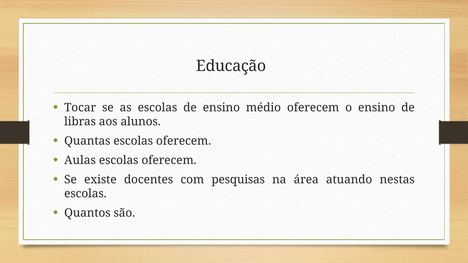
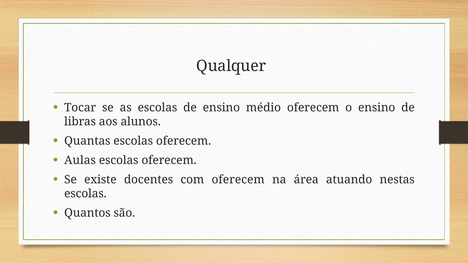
Educação: Educação -> Qualquer
com pesquisas: pesquisas -> oferecem
